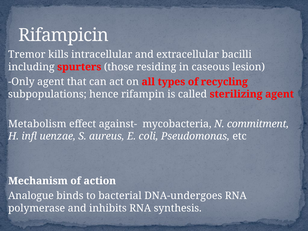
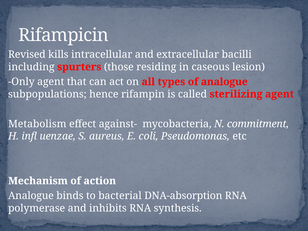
Tremor: Tremor -> Revised
of recycling: recycling -> analogue
DNA-undergoes: DNA-undergoes -> DNA-absorption
